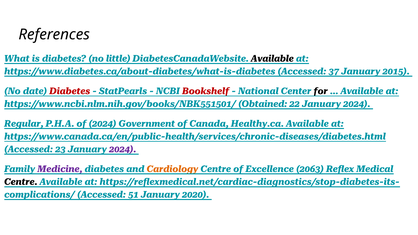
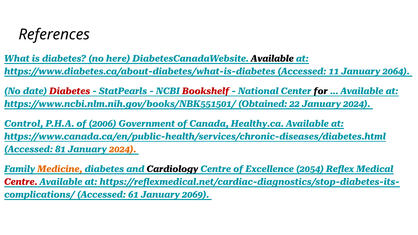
little: little -> here
37: 37 -> 11
2015: 2015 -> 2064
Regular: Regular -> Control
of 2024: 2024 -> 2006
23: 23 -> 81
2024 at (123, 149) colour: purple -> orange
Medicine colour: purple -> orange
Cardiology colour: orange -> black
2063: 2063 -> 2054
Centre at (21, 182) colour: black -> red
51: 51 -> 61
2020: 2020 -> 2069
